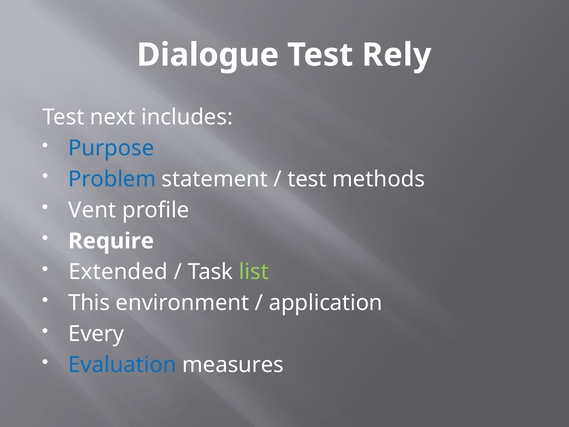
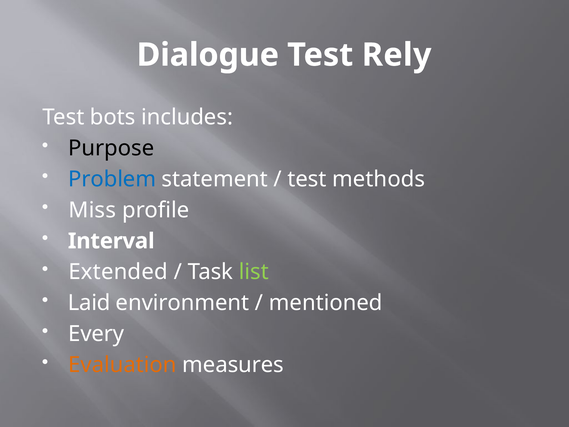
next: next -> bots
Purpose colour: blue -> black
Vent: Vent -> Miss
Require: Require -> Interval
This: This -> Laid
application: application -> mentioned
Evaluation colour: blue -> orange
